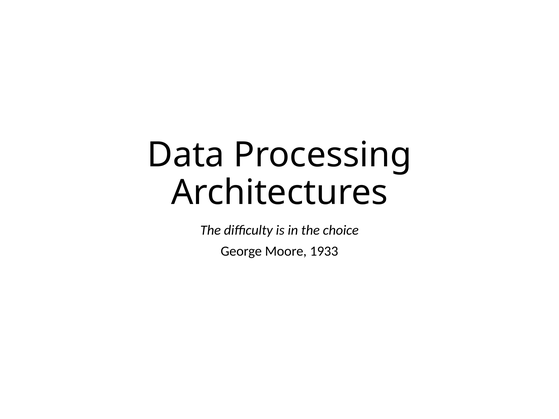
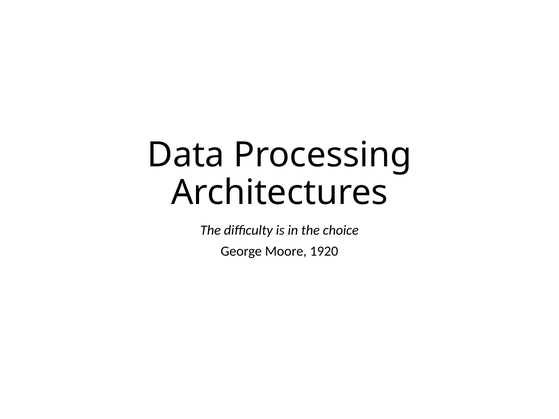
1933: 1933 -> 1920
